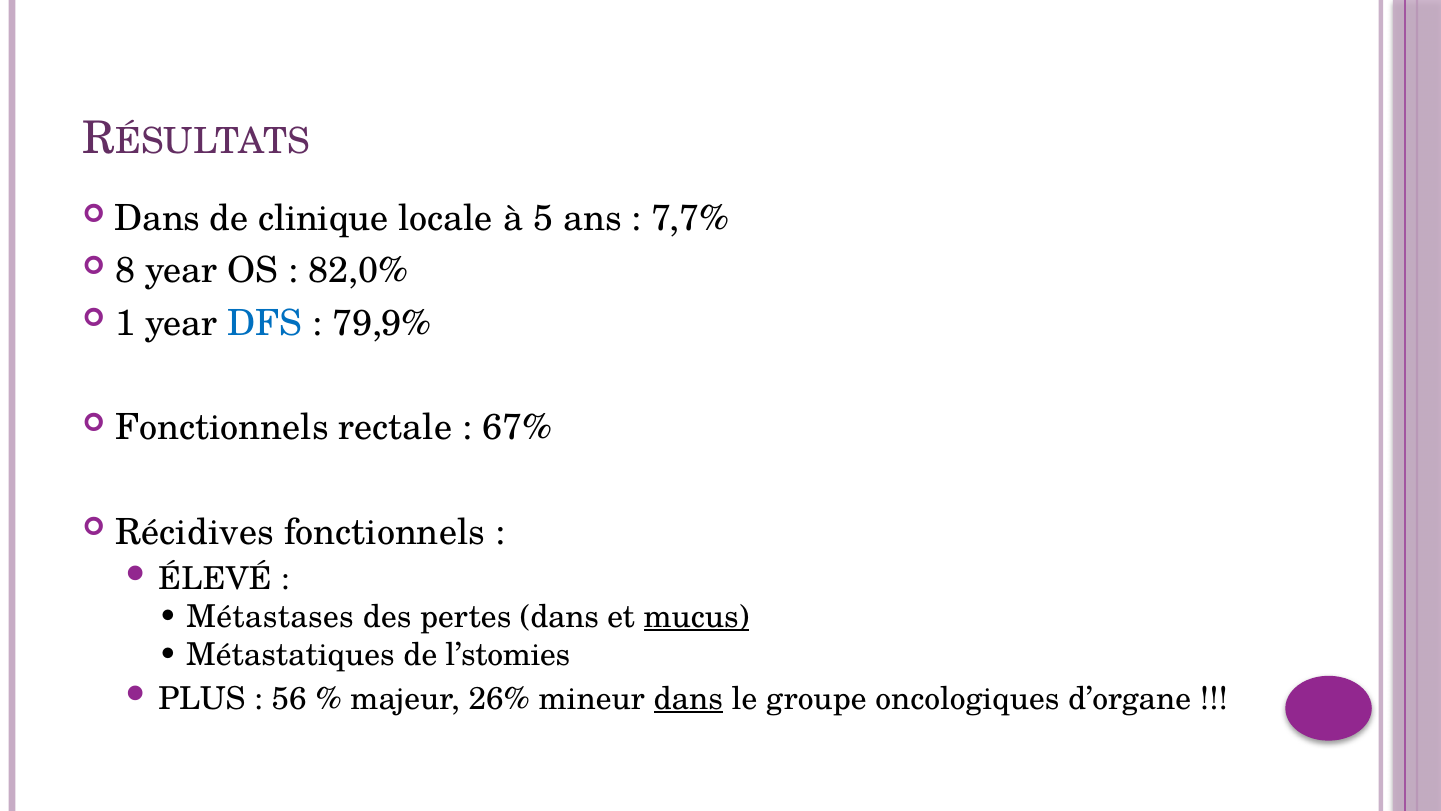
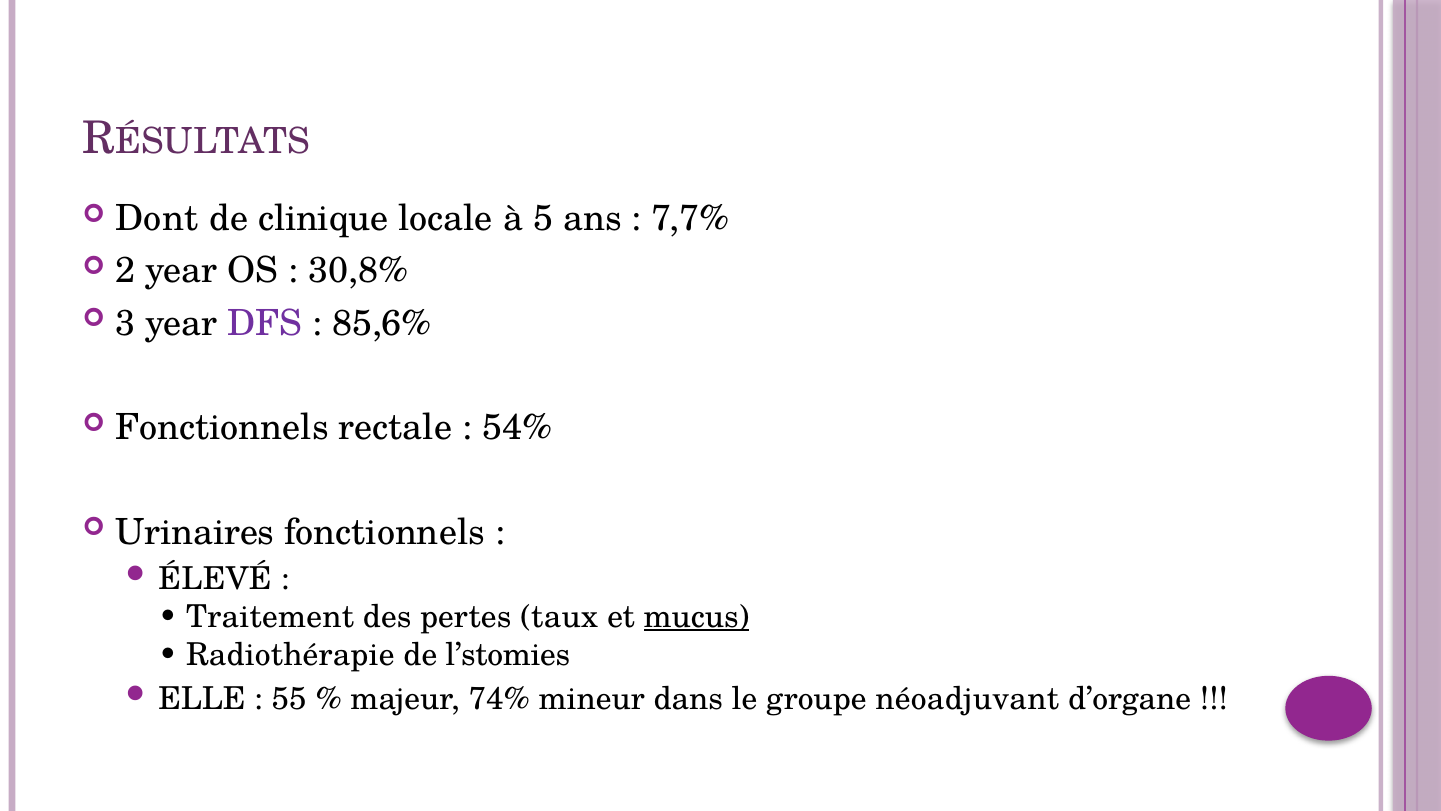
Dans at (158, 219): Dans -> Dont
8: 8 -> 2
82,0%: 82,0% -> 30,8%
1: 1 -> 3
DFS colour: blue -> purple
79,9%: 79,9% -> 85,6%
67%: 67% -> 54%
Récidives: Récidives -> Urinaires
Métastases: Métastases -> Traitement
pertes dans: dans -> taux
Métastatiques: Métastatiques -> Radiothérapie
PLUS: PLUS -> ELLE
56: 56 -> 55
26%: 26% -> 74%
dans at (688, 698) underline: present -> none
oncologiques: oncologiques -> néoadjuvant
